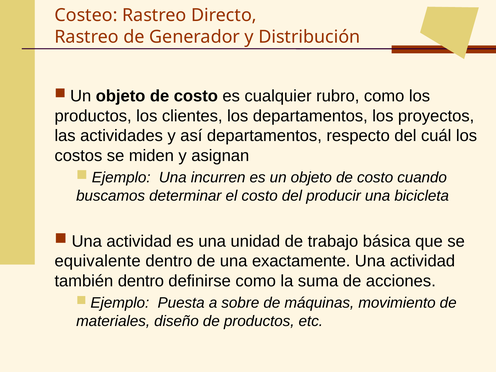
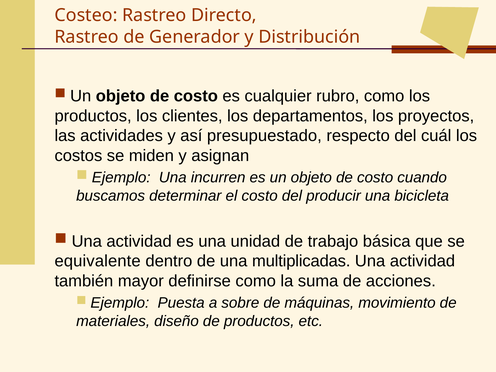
así departamentos: departamentos -> presupuestado
exactamente: exactamente -> multiplicadas
también dentro: dentro -> mayor
